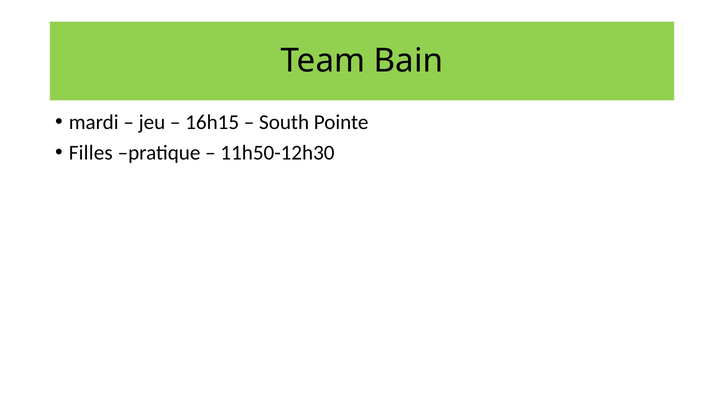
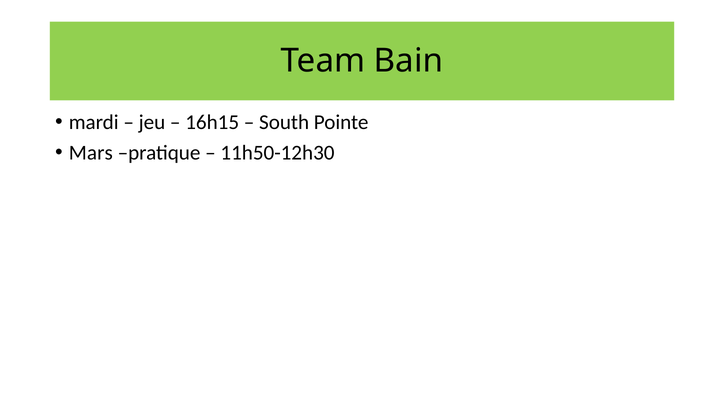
Filles: Filles -> Mars
